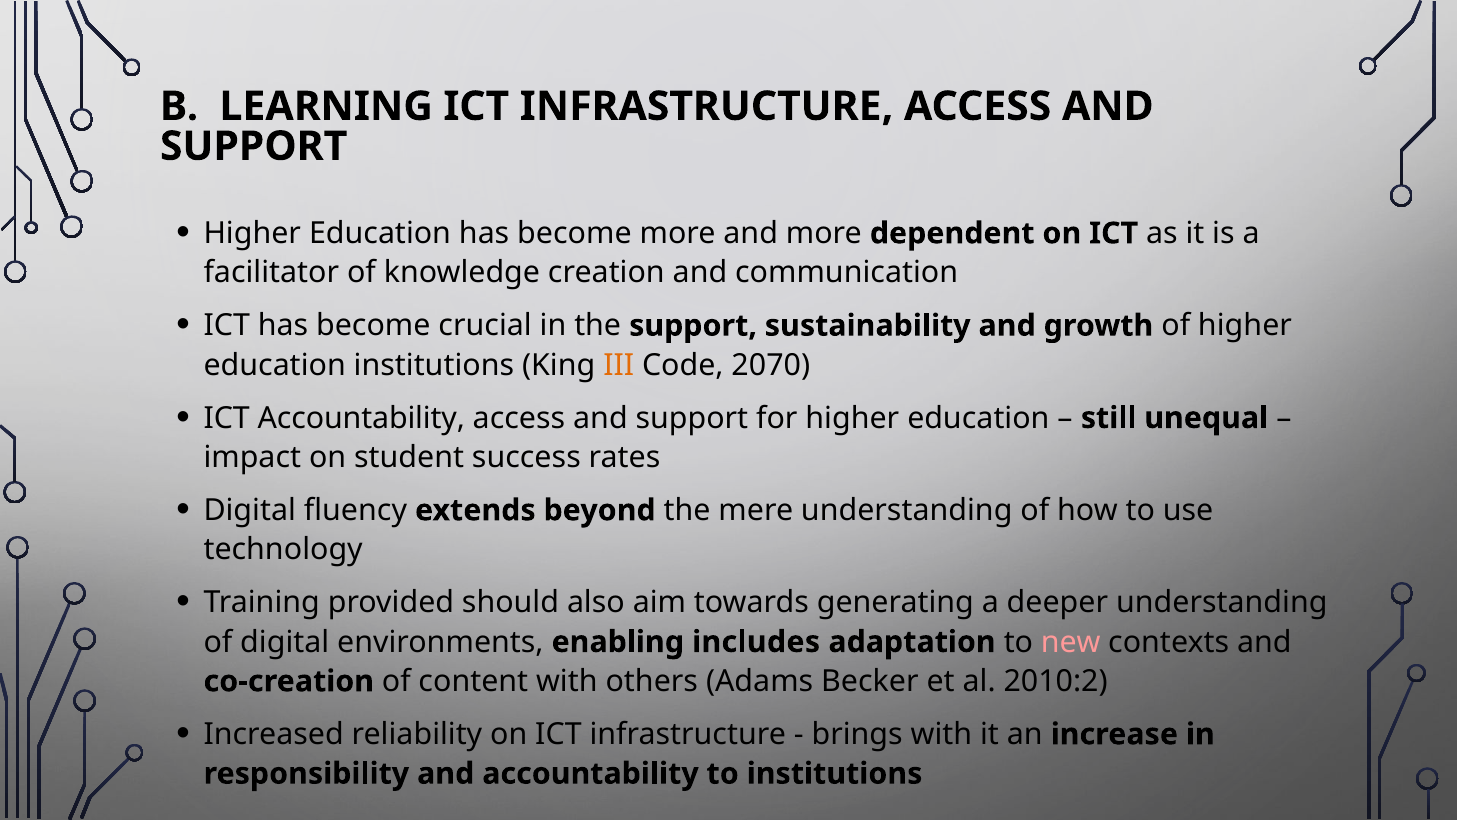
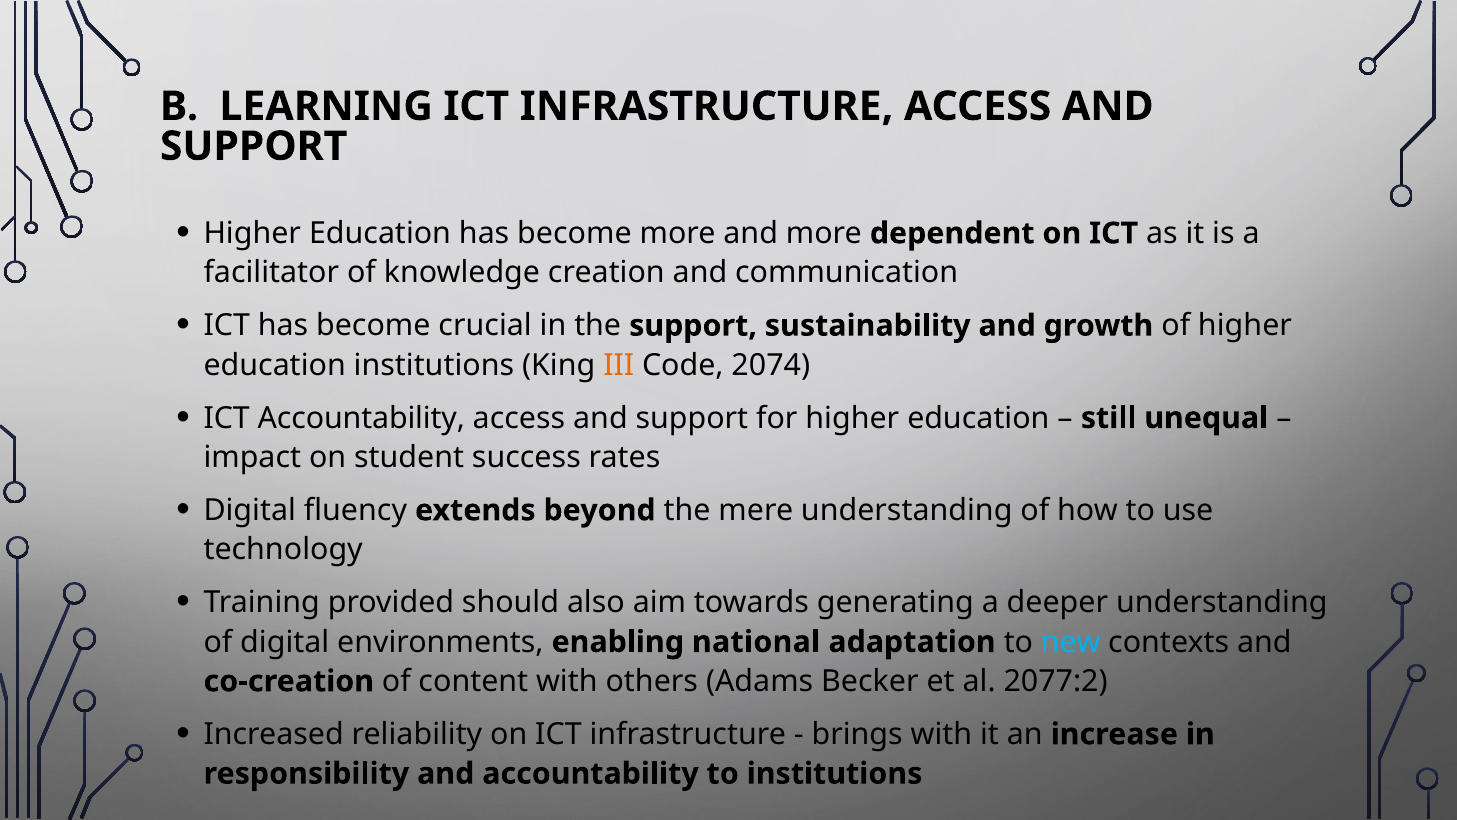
2070: 2070 -> 2074
includes: includes -> national
new colour: pink -> light blue
2010:2: 2010:2 -> 2077:2
